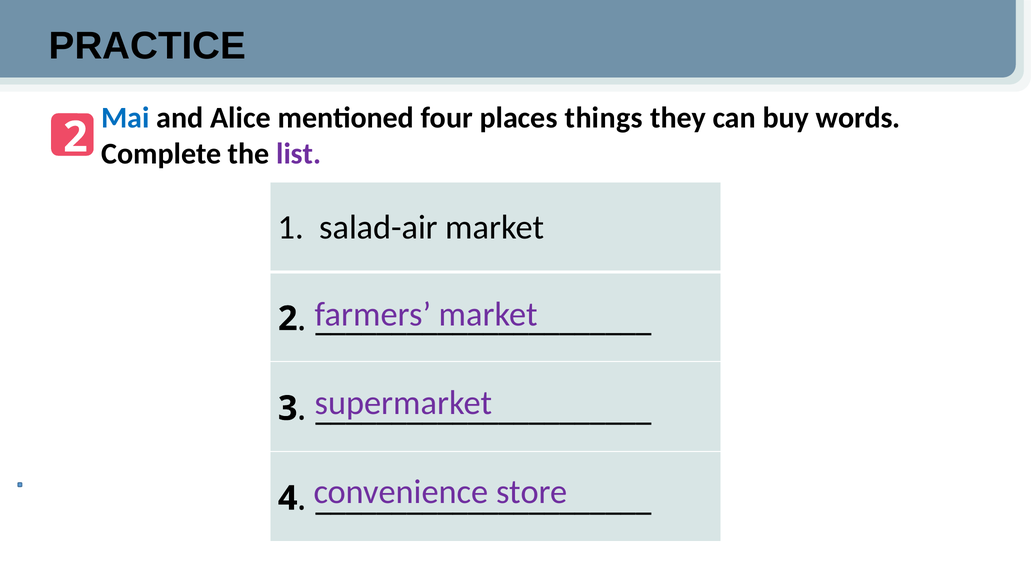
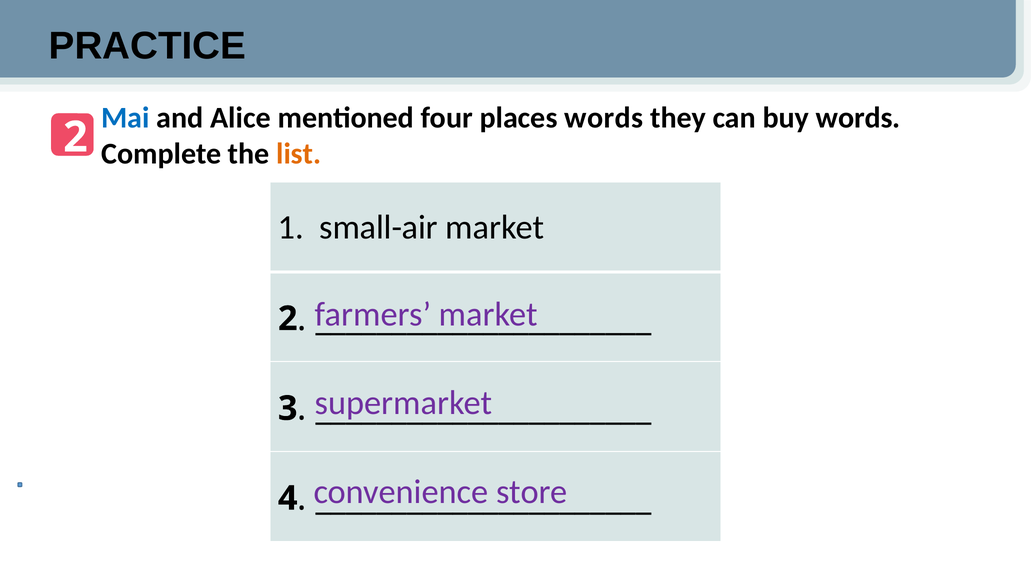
places things: things -> words
list colour: purple -> orange
salad-air: salad-air -> small-air
